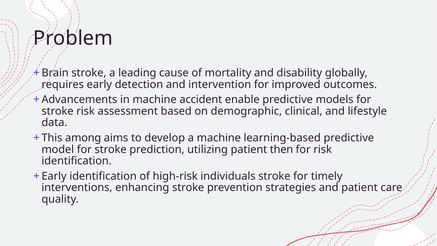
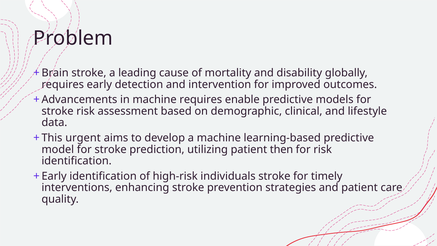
machine accident: accident -> requires
among: among -> urgent
